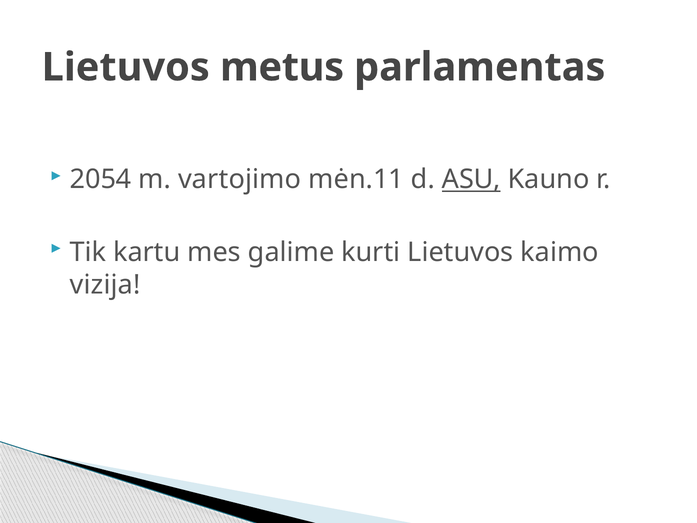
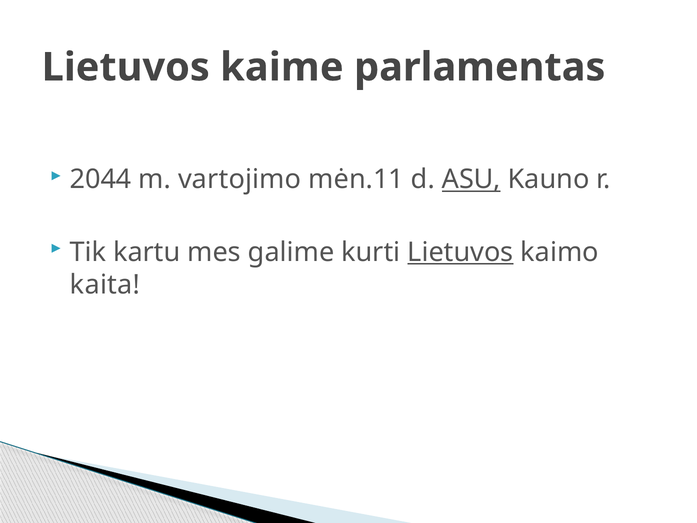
metus: metus -> kaime
2054: 2054 -> 2044
Lietuvos at (460, 252) underline: none -> present
vizija: vizija -> kaita
